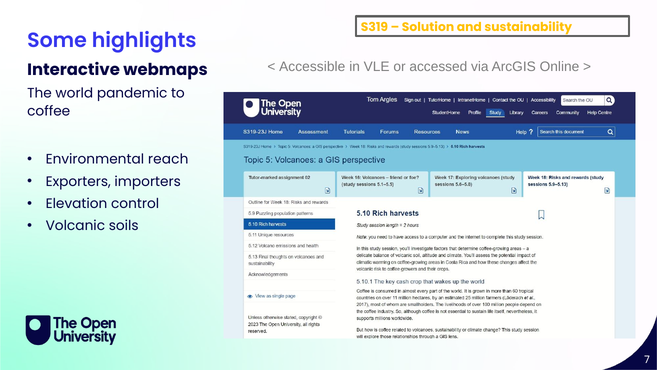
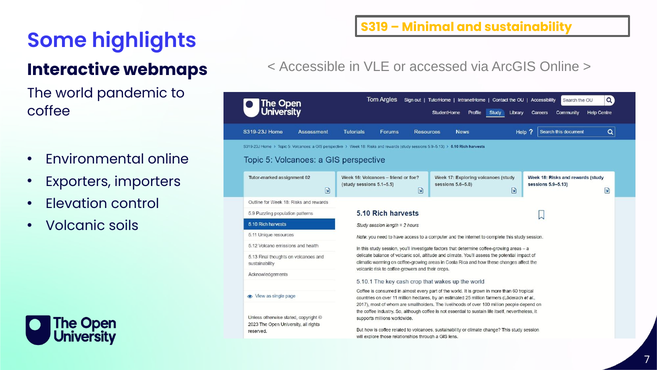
Solution: Solution -> Minimal
Environmental reach: reach -> online
